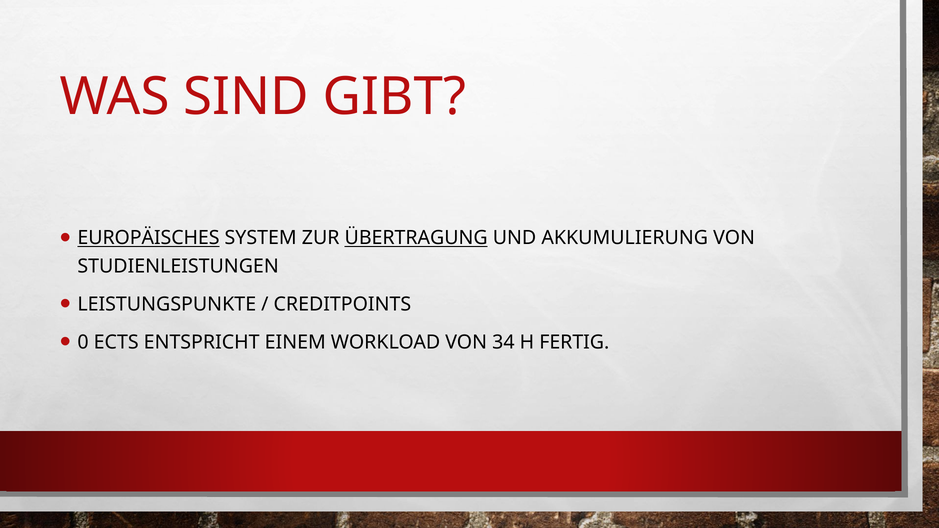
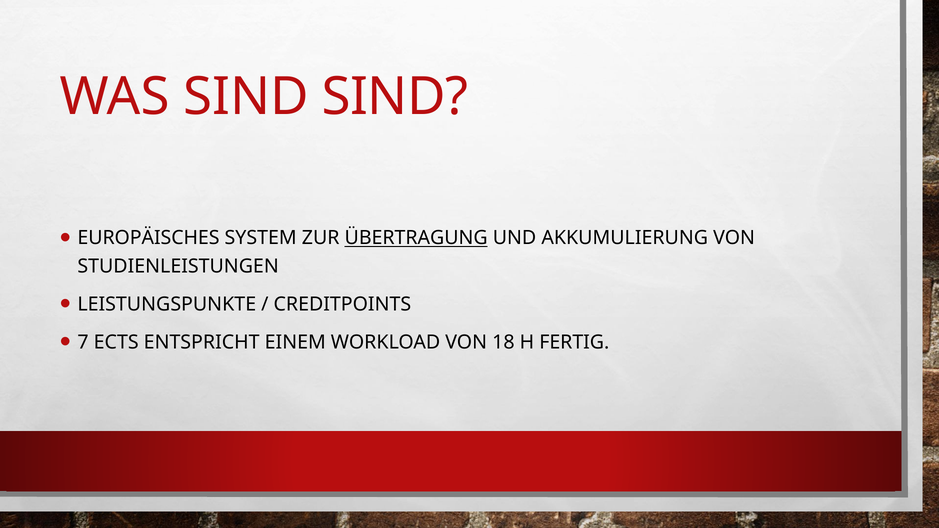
SIND GIBT: GIBT -> SIND
EUROPÄISCHES underline: present -> none
0: 0 -> 7
34: 34 -> 18
